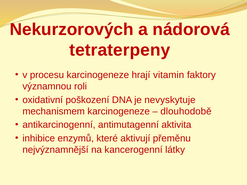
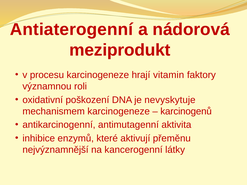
Nekurzorových: Nekurzorových -> Antiaterogenní
tetraterpeny: tetraterpeny -> meziprodukt
dlouhodobě: dlouhodobě -> karcinogenů
